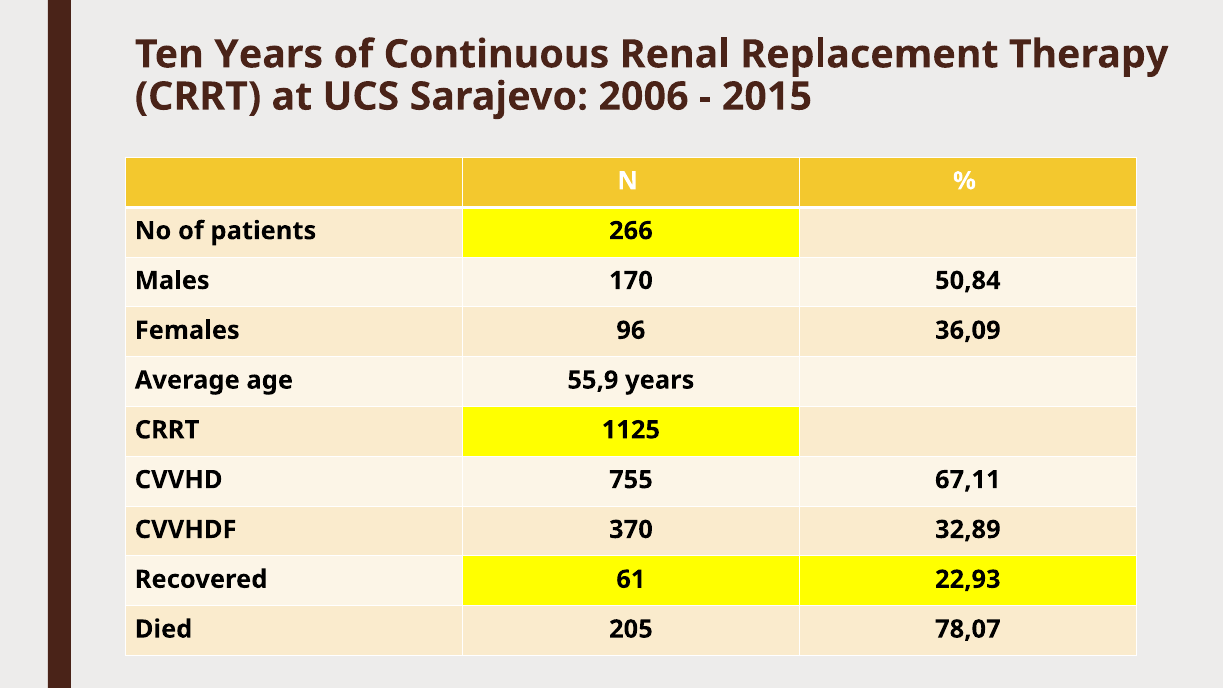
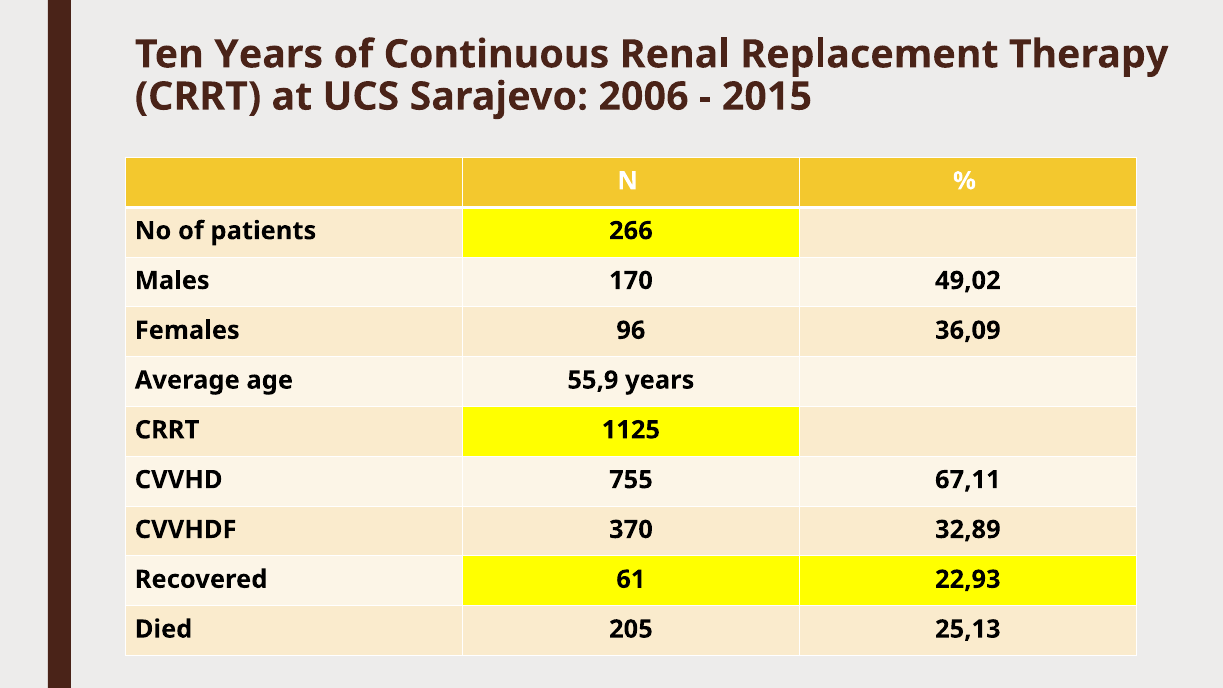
50,84: 50,84 -> 49,02
78,07: 78,07 -> 25,13
